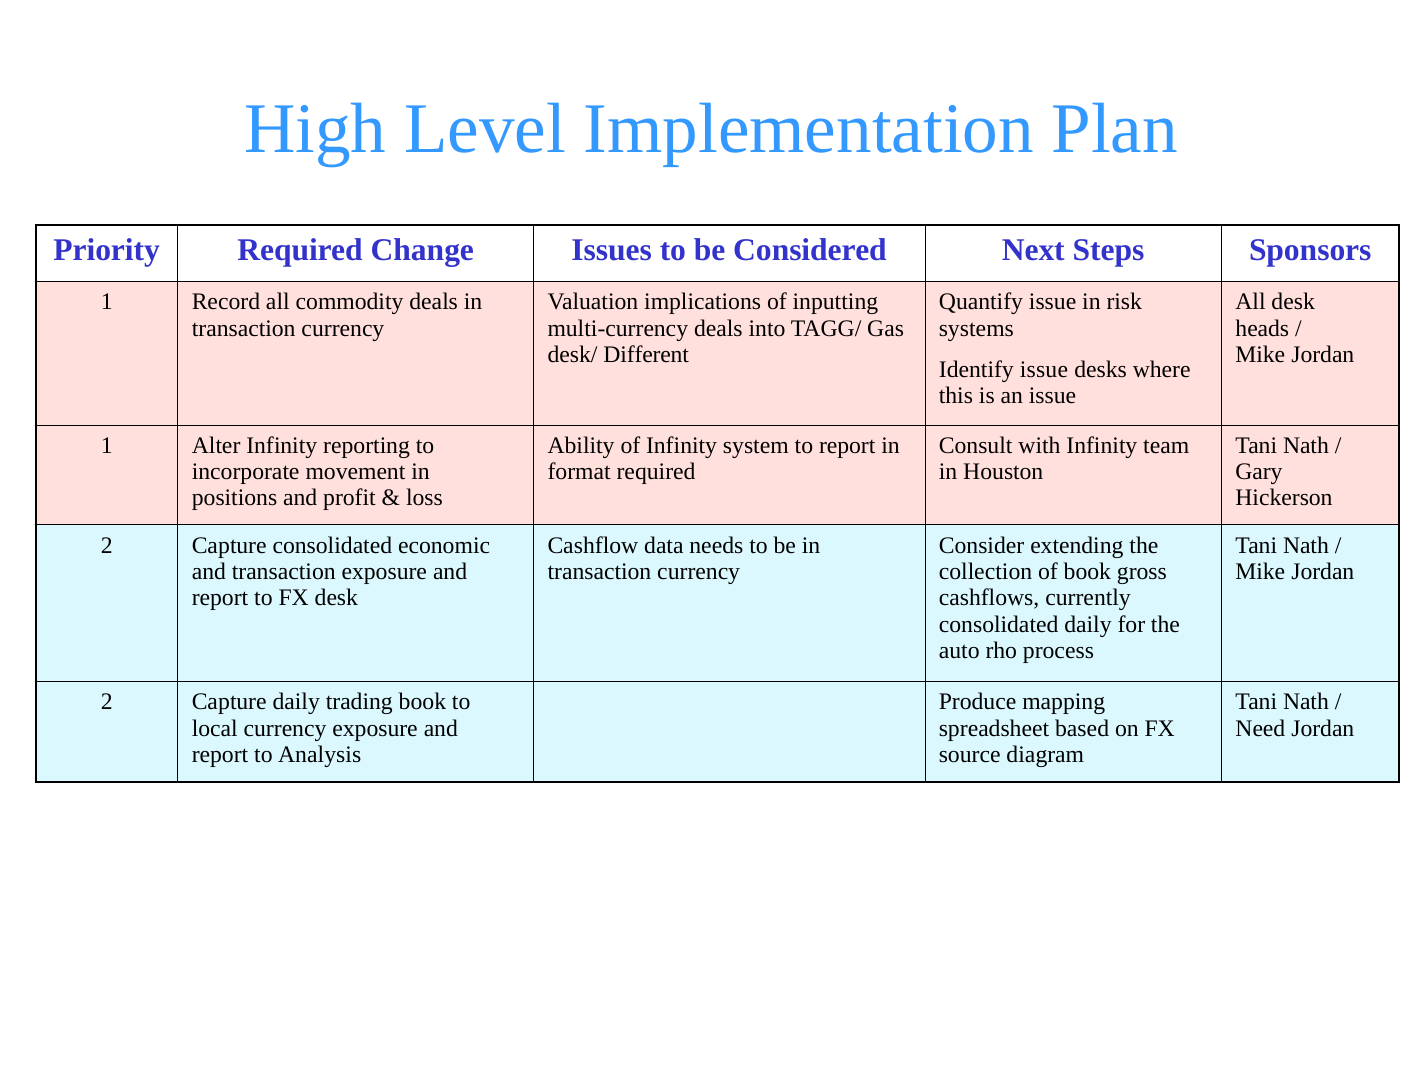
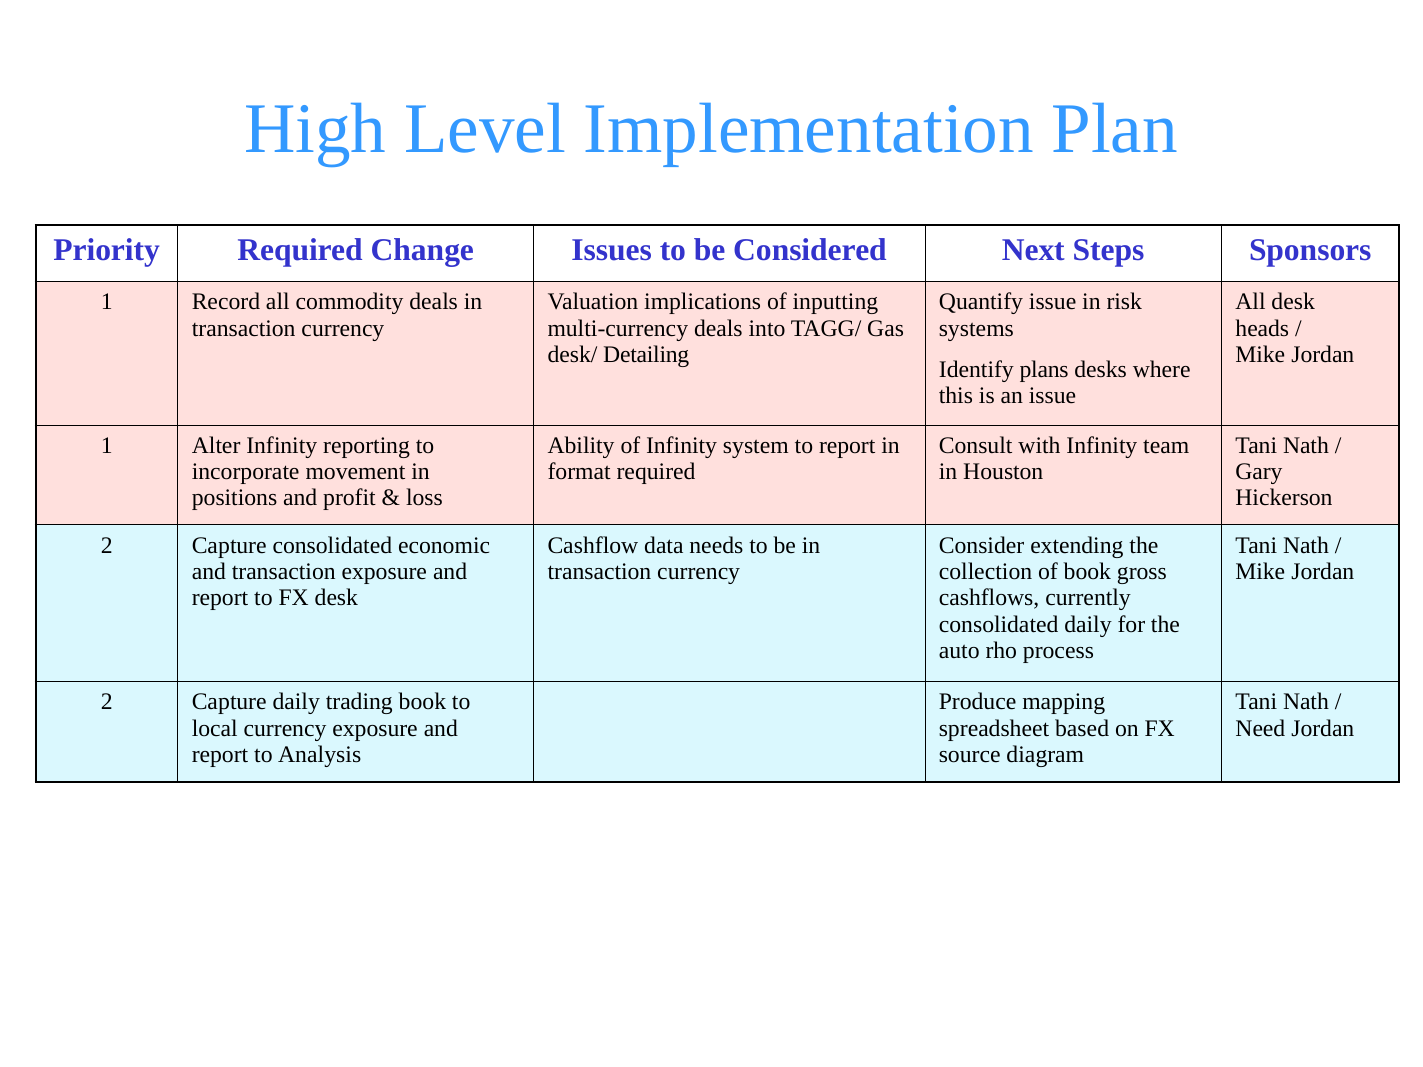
Different: Different -> Detailing
Identify issue: issue -> plans
